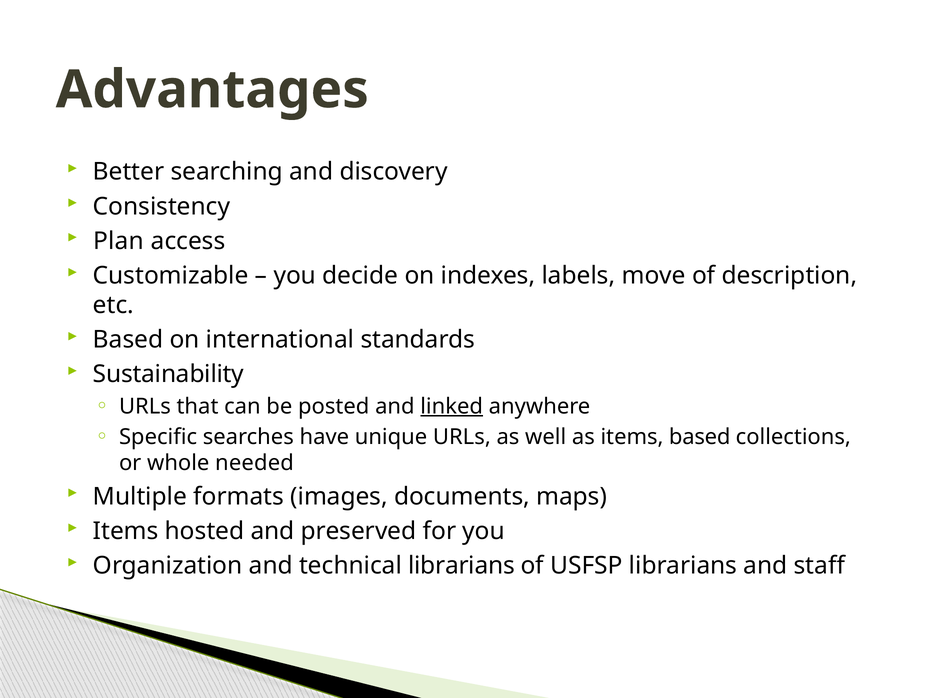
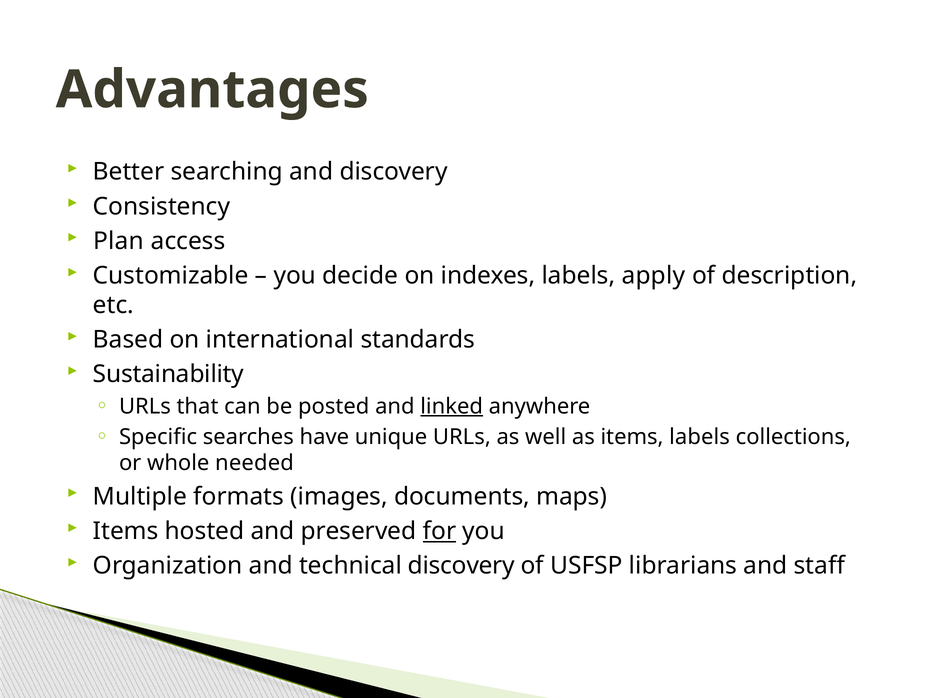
move: move -> apply
items based: based -> labels
for underline: none -> present
technical librarians: librarians -> discovery
